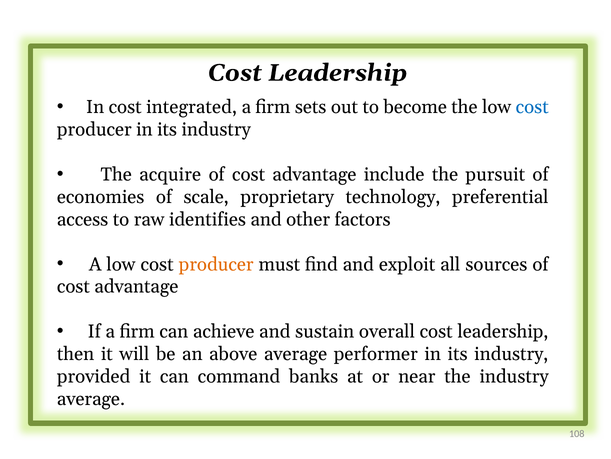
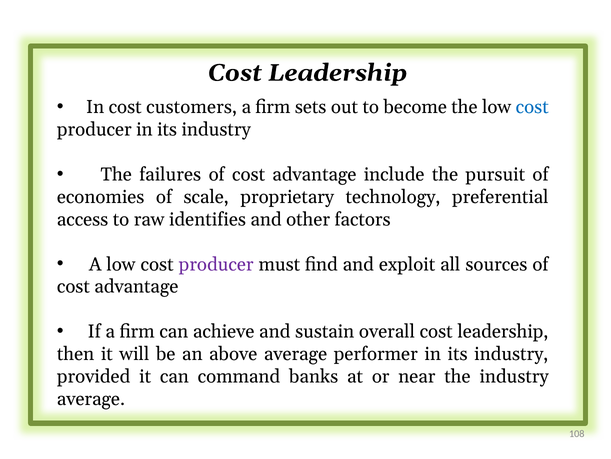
integrated: integrated -> customers
acquire: acquire -> failures
producer at (216, 264) colour: orange -> purple
